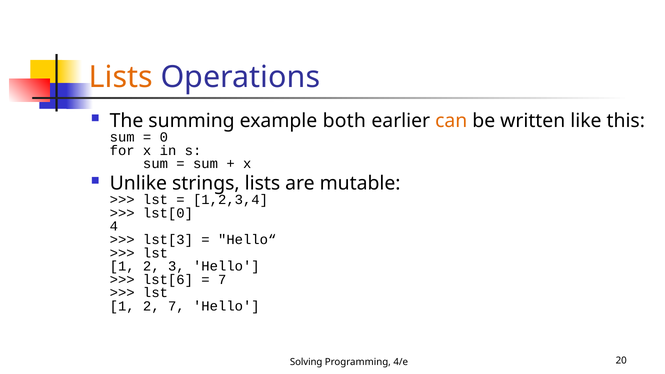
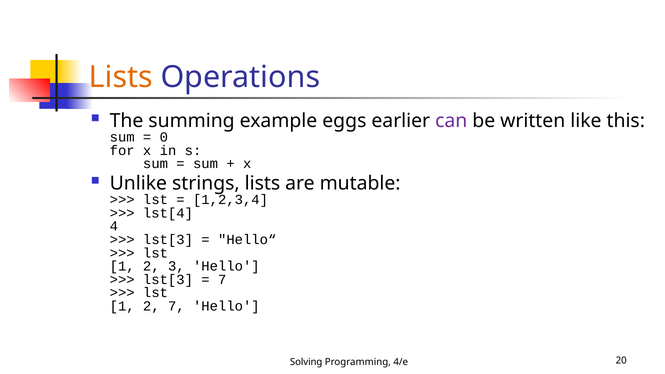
both: both -> eggs
can colour: orange -> purple
lst[0: lst[0 -> lst[4
lst[6 at (168, 280): lst[6 -> lst[3
